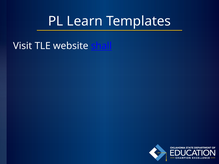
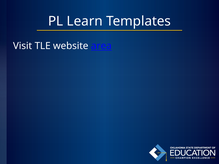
shall: shall -> area
